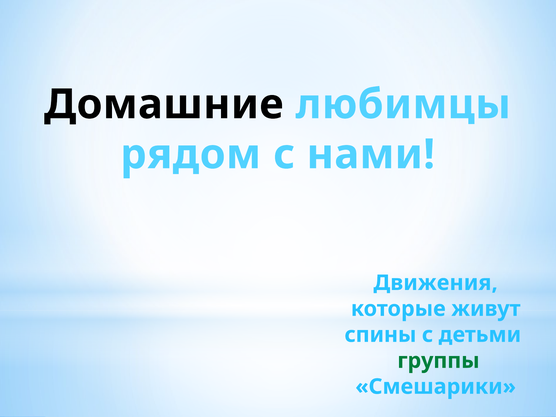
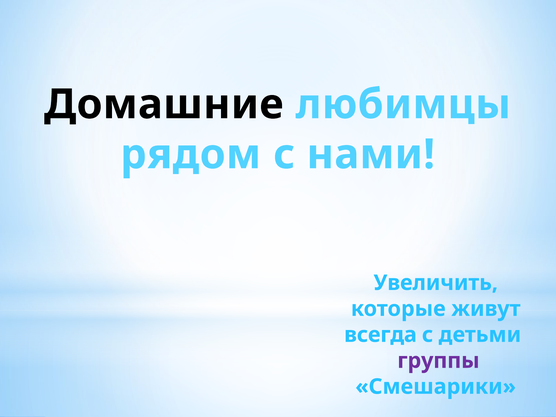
Движения: Движения -> Увеличить
спины: спины -> всегда
группы colour: green -> purple
